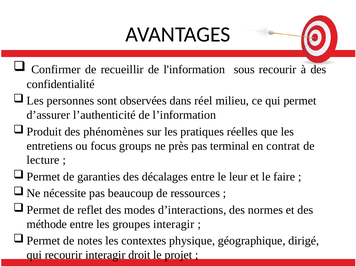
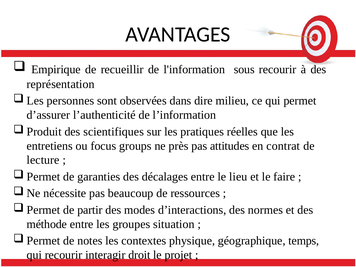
Confirmer: Confirmer -> Empirique
confidentialité: confidentialité -> représentation
réel: réel -> dire
phénomènes: phénomènes -> scientifiques
terminal: terminal -> attitudes
leur: leur -> lieu
reflet: reflet -> partir
groupes interagir: interagir -> situation
dirigé: dirigé -> temps
